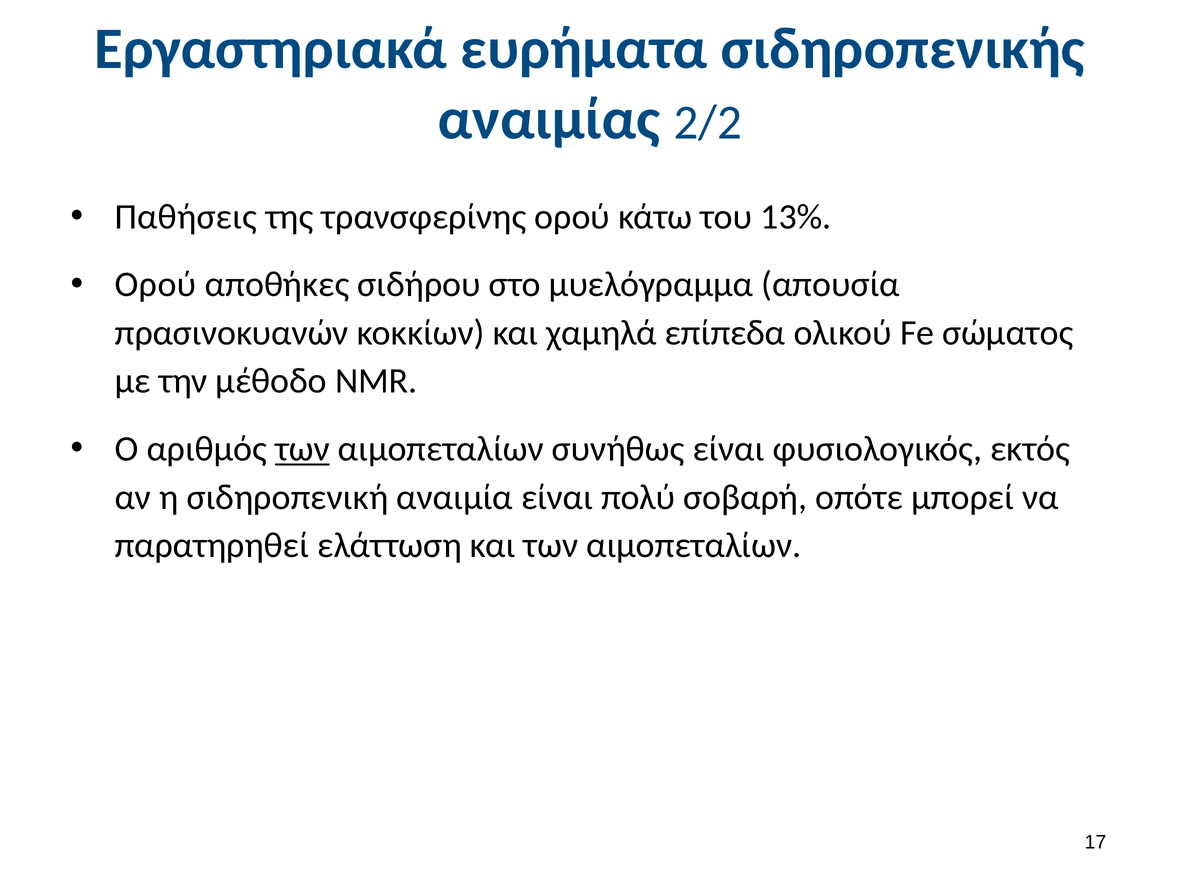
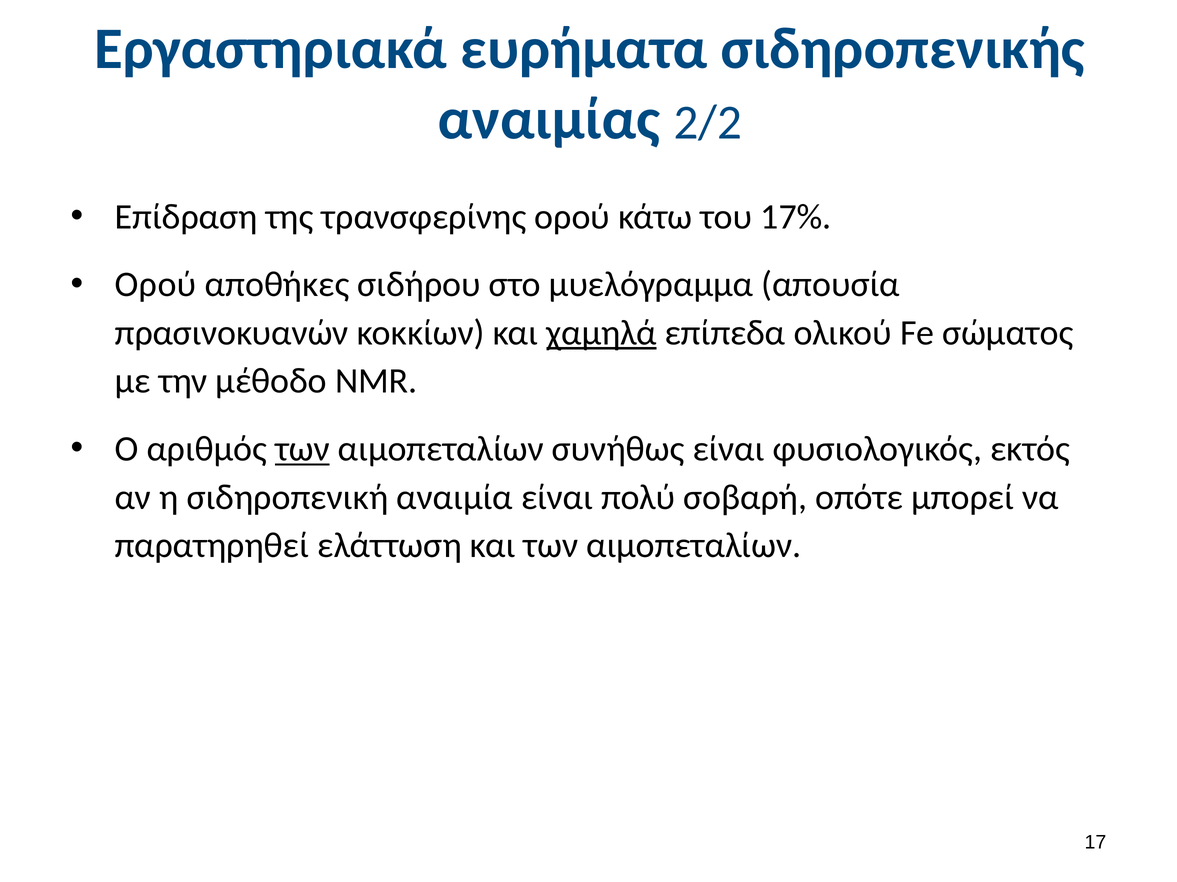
Παθήσεις: Παθήσεις -> Επίδραση
13%: 13% -> 17%
χαμηλά underline: none -> present
